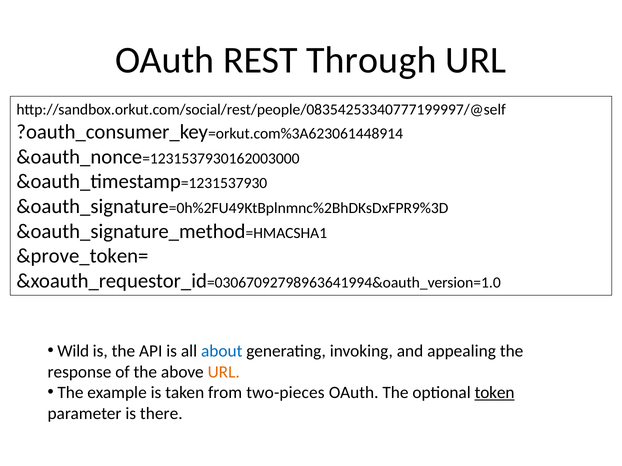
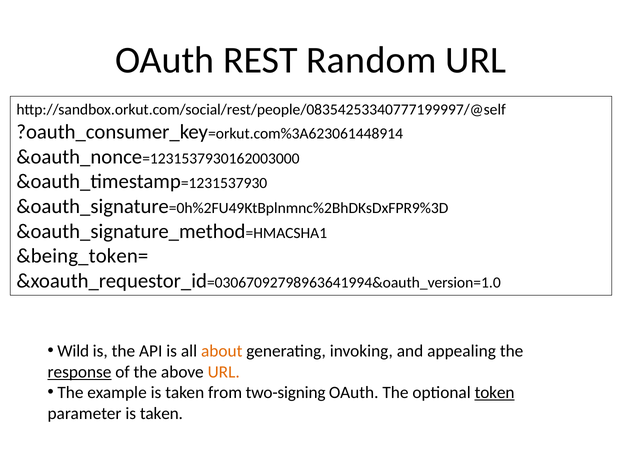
Through: Through -> Random
&prove_token=: &prove_token= -> &being_token=
about colour: blue -> orange
response underline: none -> present
two-pieces: two-pieces -> two-signing
parameter is there: there -> taken
